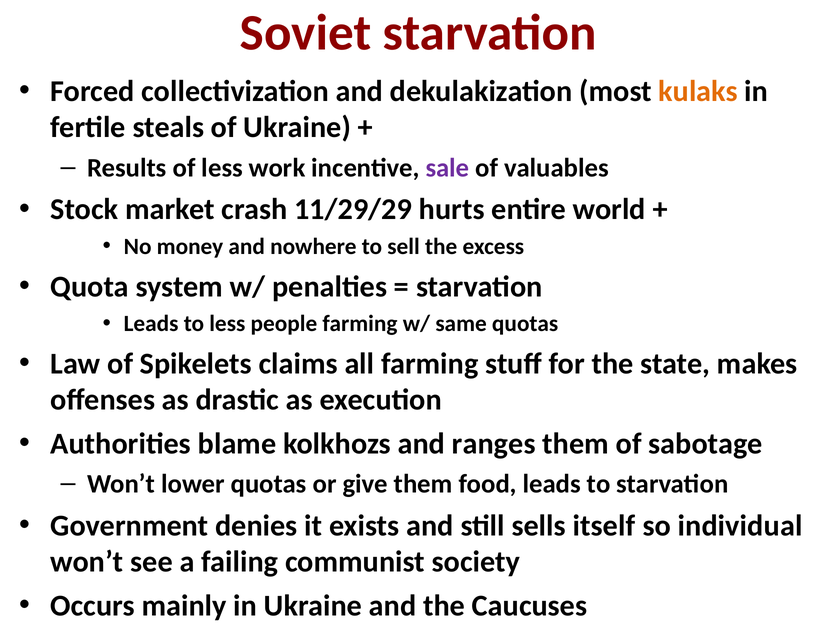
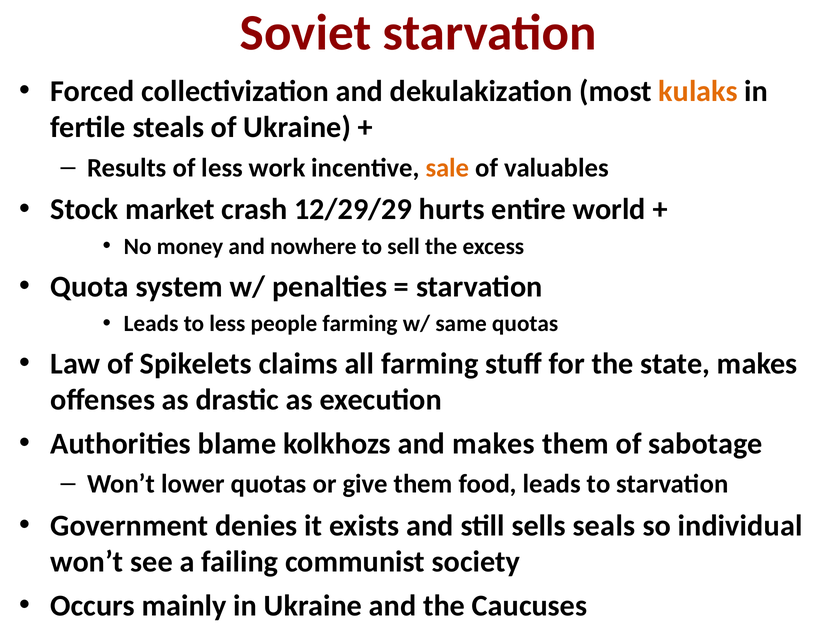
sale colour: purple -> orange
11/29/29: 11/29/29 -> 12/29/29
and ranges: ranges -> makes
itself: itself -> seals
